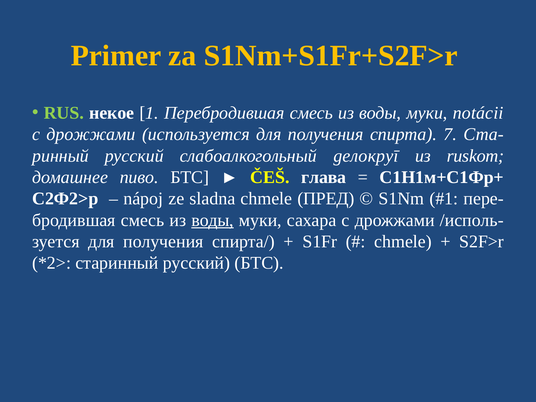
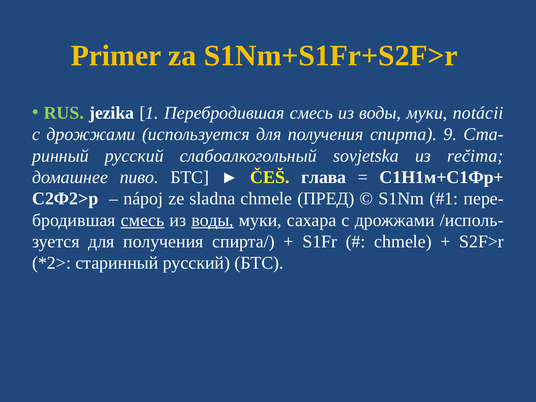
некое: некое -> jezika
7: 7 -> 9
делокруг: делокруг -> sovjetska
ruskom: ruskom -> rečima
смесь at (142, 220) underline: none -> present
